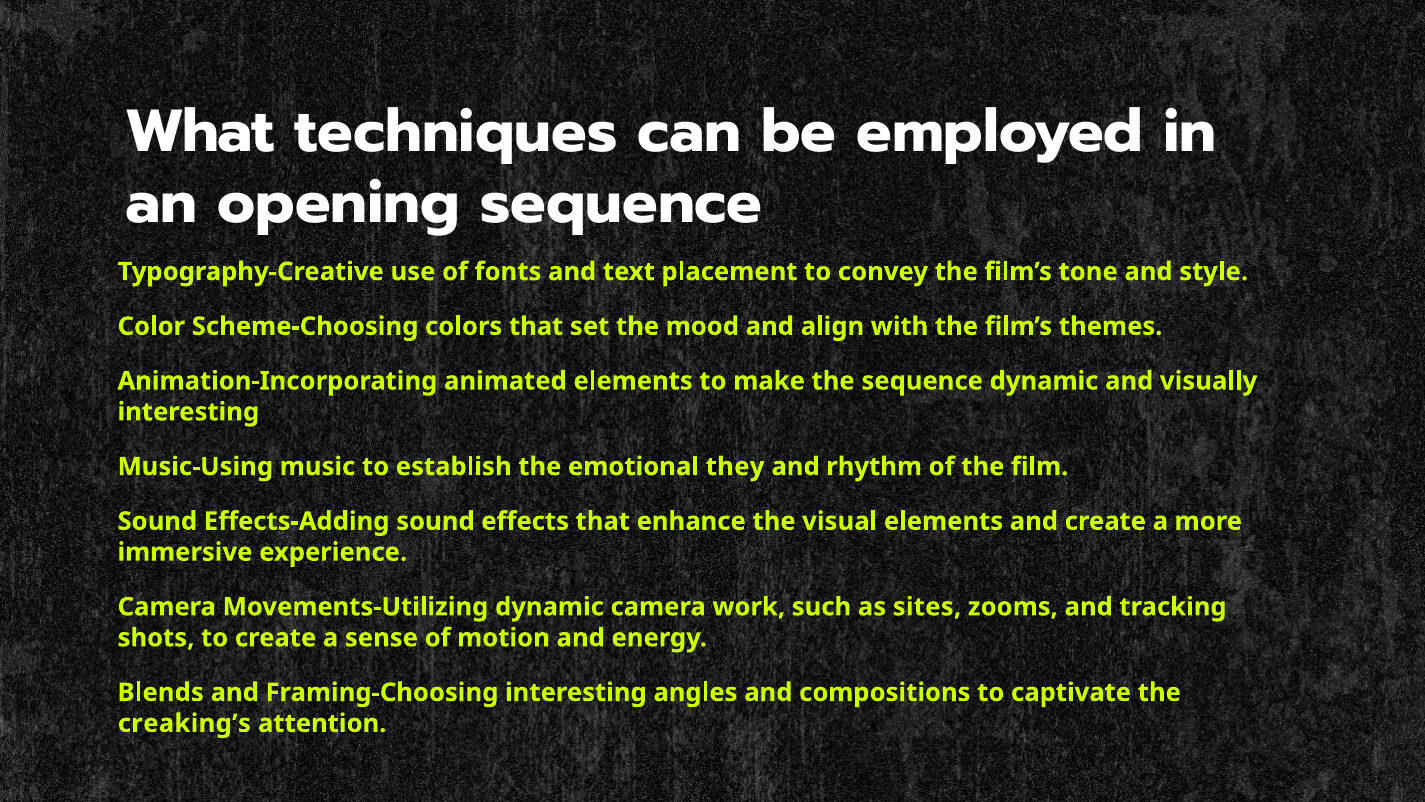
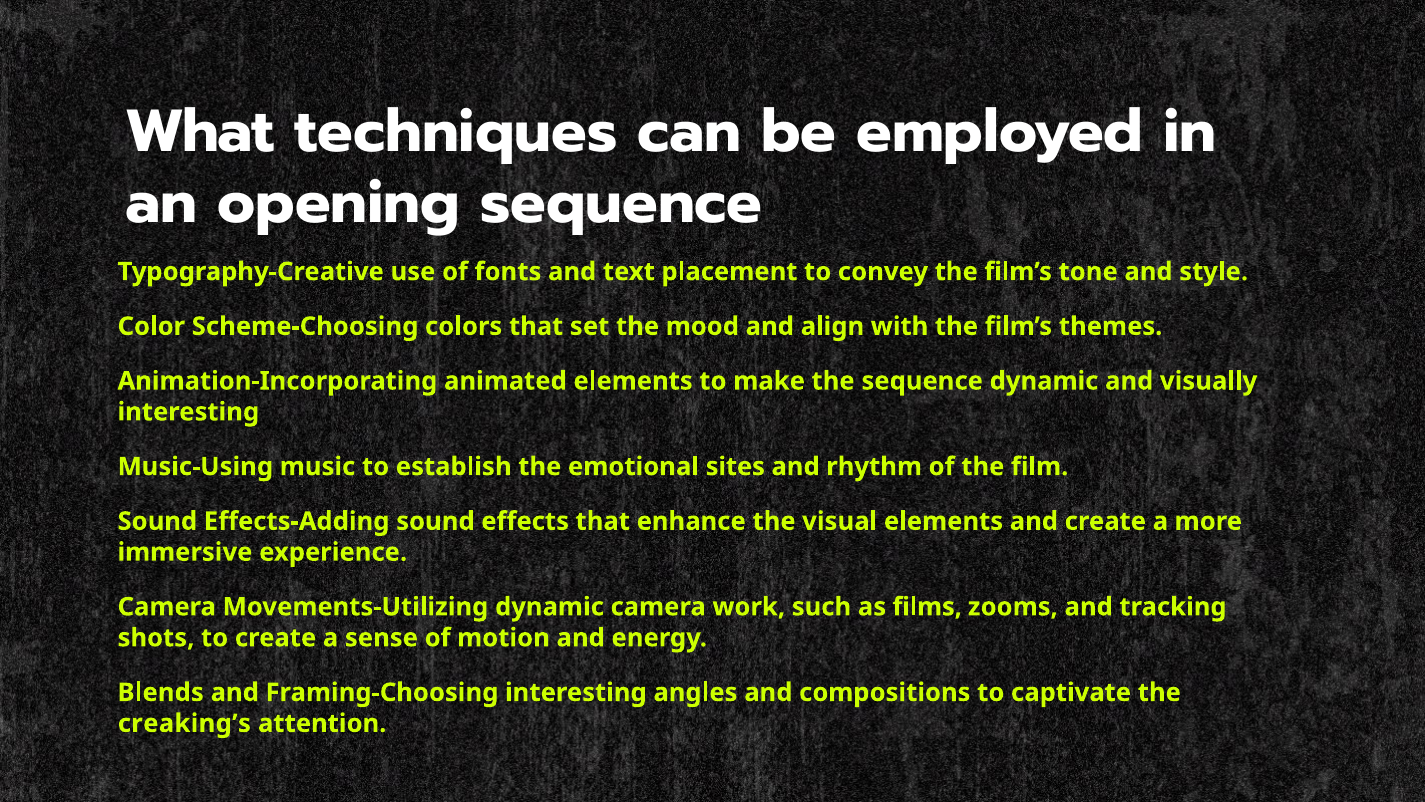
they: they -> sites
sites: sites -> films
